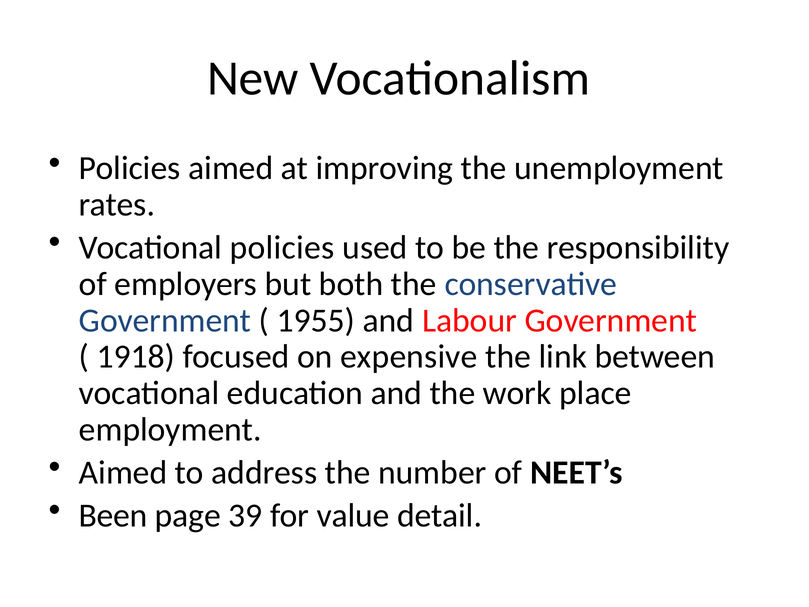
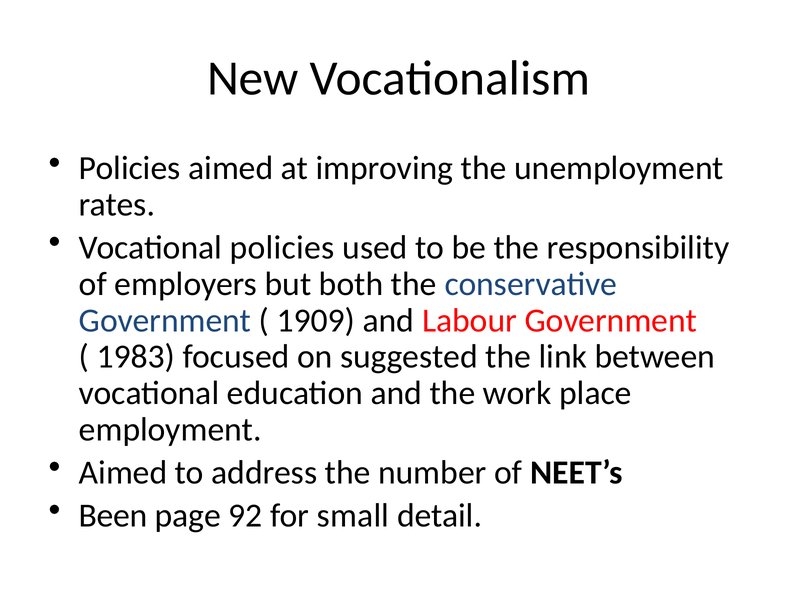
1955: 1955 -> 1909
1918: 1918 -> 1983
expensive: expensive -> suggested
39: 39 -> 92
value: value -> small
